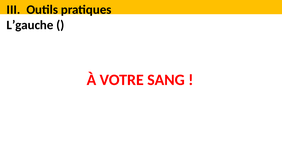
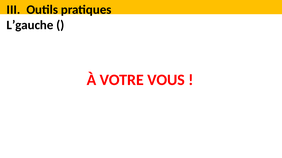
SANG: SANG -> VOUS
